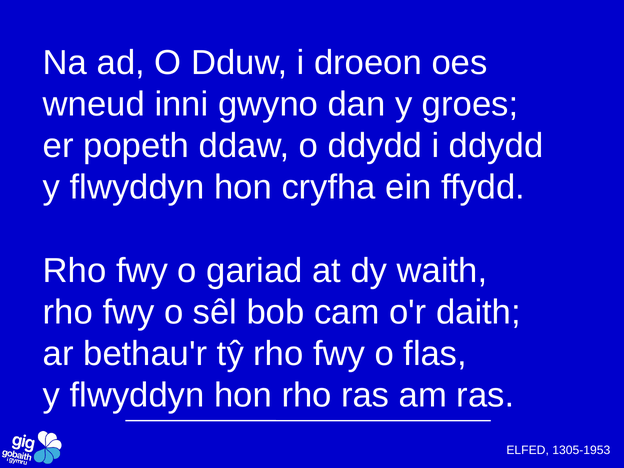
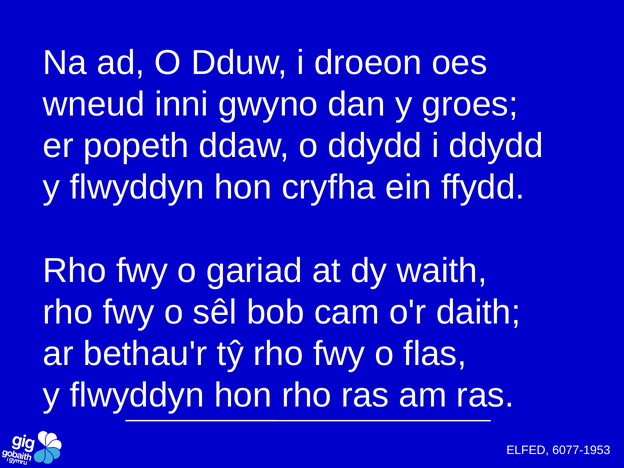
1305-1953: 1305-1953 -> 6077-1953
